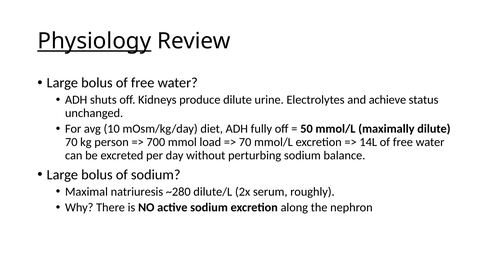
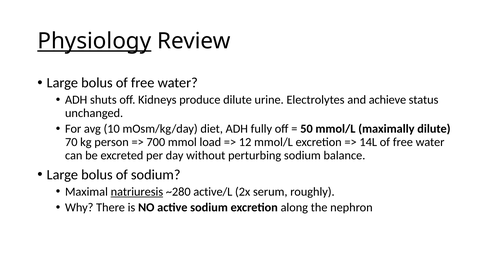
70 at (245, 142): 70 -> 12
natriuresis underline: none -> present
dilute/L: dilute/L -> active/L
